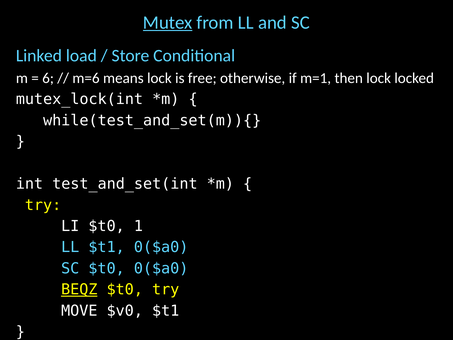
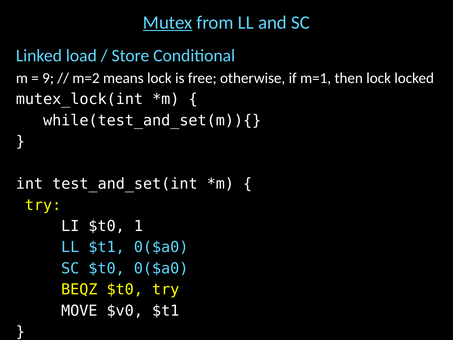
6: 6 -> 9
m=6: m=6 -> m=2
BEQZ underline: present -> none
